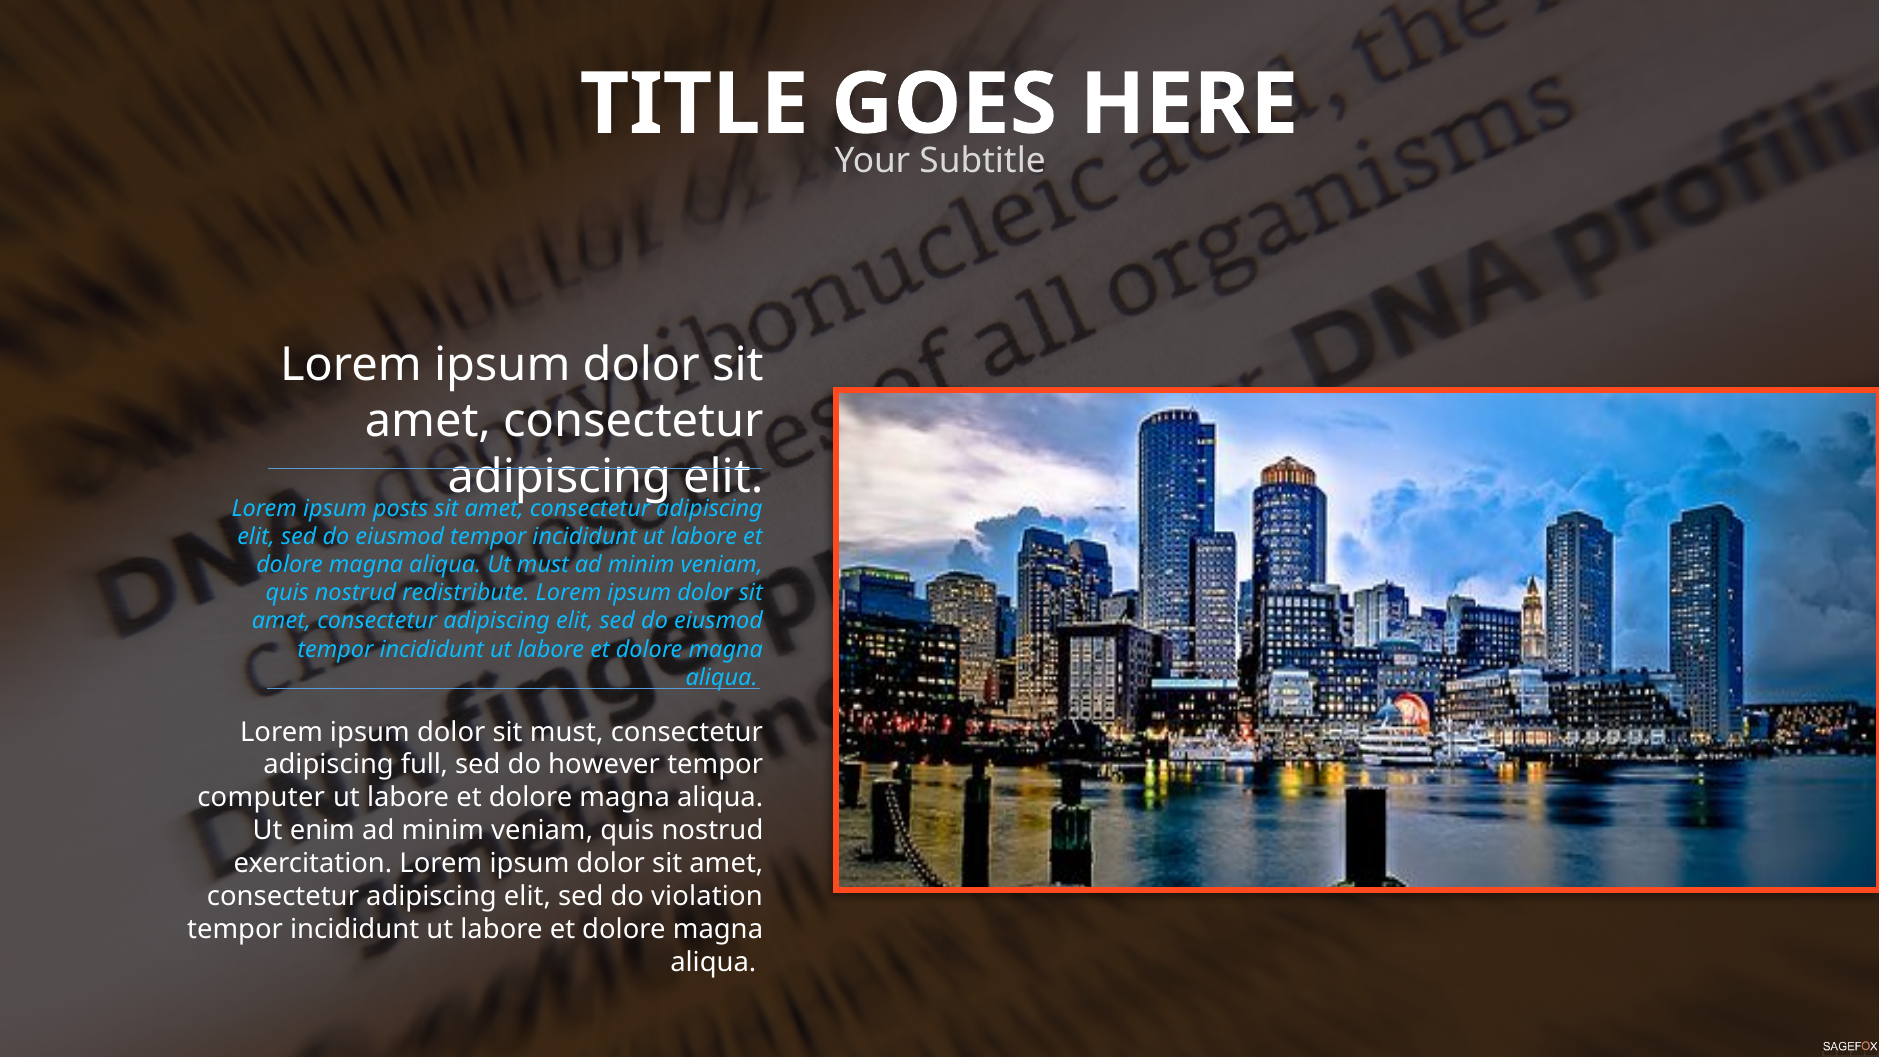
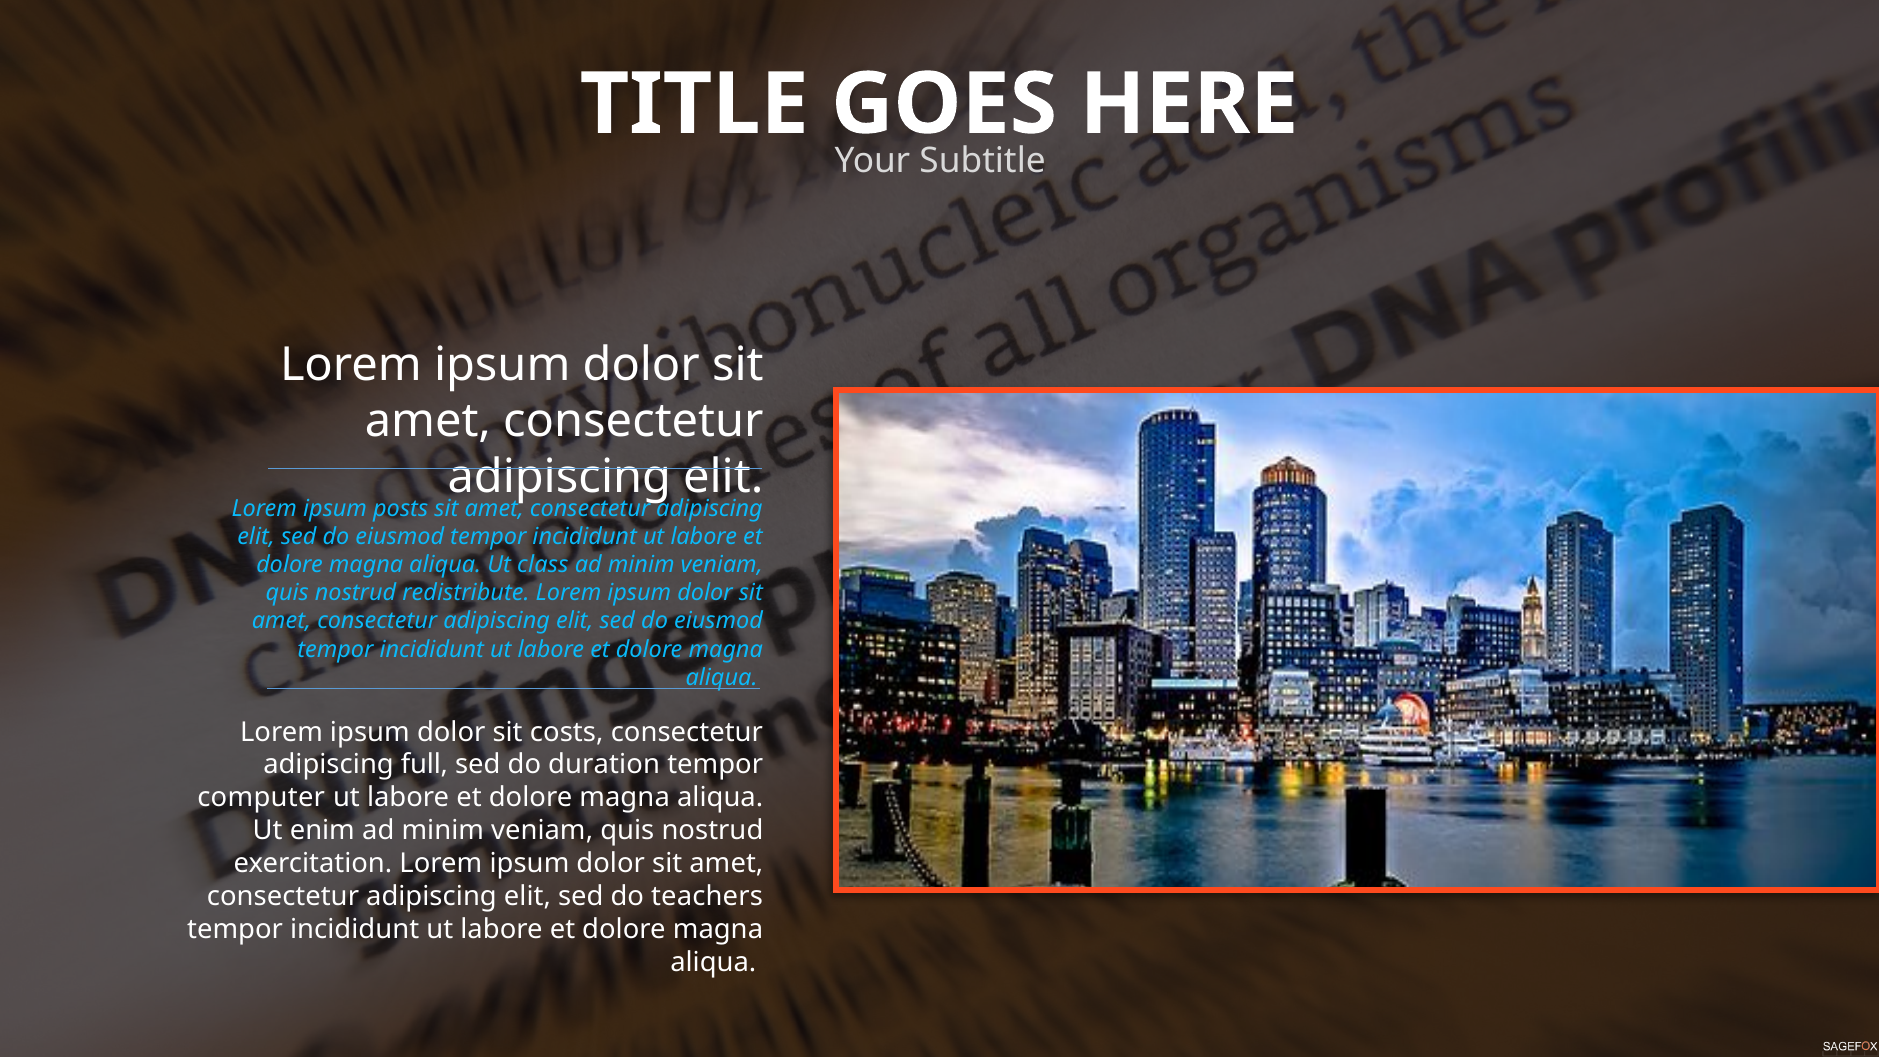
Ut must: must -> class
sit must: must -> costs
however: however -> duration
violation: violation -> teachers
